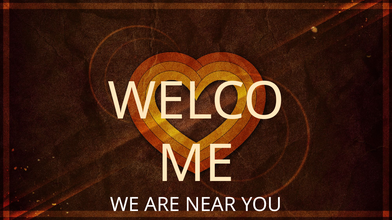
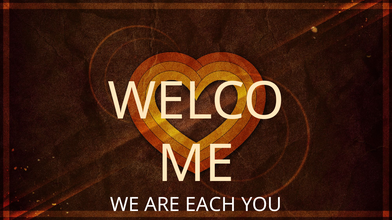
NEAR: NEAR -> EACH
